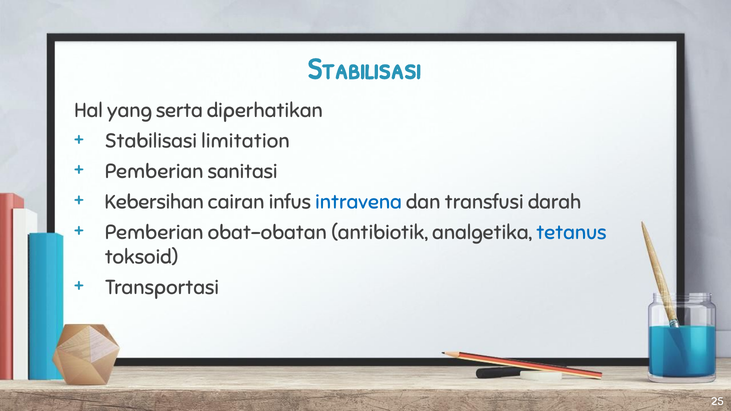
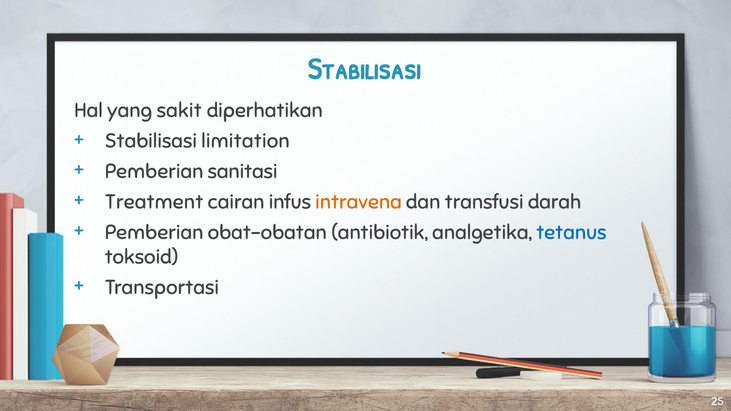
serta: serta -> sakit
Kebersihan: Kebersihan -> Treatment
intravena colour: blue -> orange
